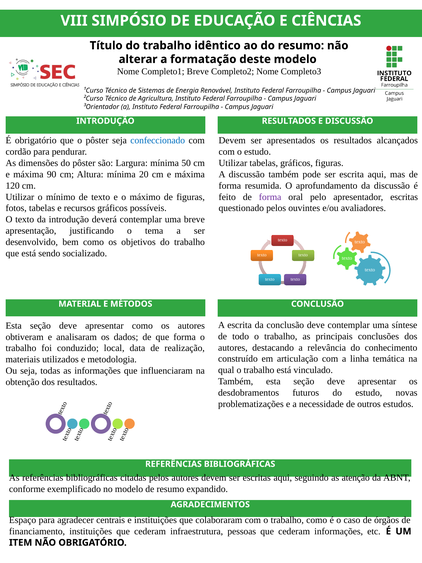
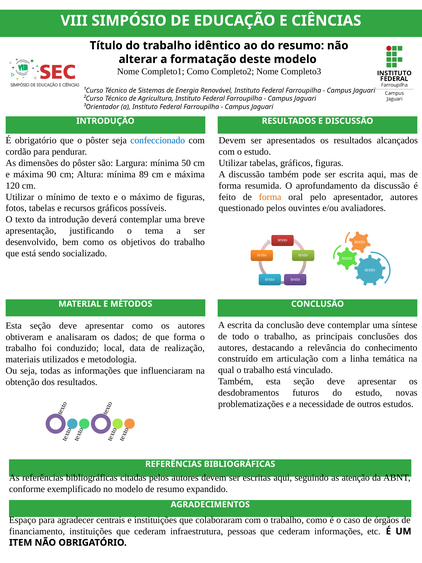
Completo1 Breve: Breve -> Como
20: 20 -> 89
forma at (270, 197) colour: purple -> orange
apresentador escritas: escritas -> autores
